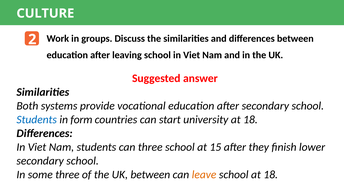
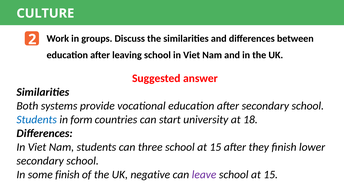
some three: three -> finish
UK between: between -> negative
leave colour: orange -> purple
18 at (271, 175): 18 -> 15
